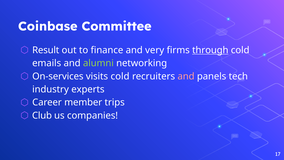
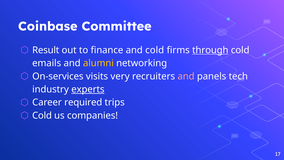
and very: very -> cold
alumni colour: light green -> yellow
visits cold: cold -> very
experts underline: none -> present
member: member -> required
Club at (42, 115): Club -> Cold
